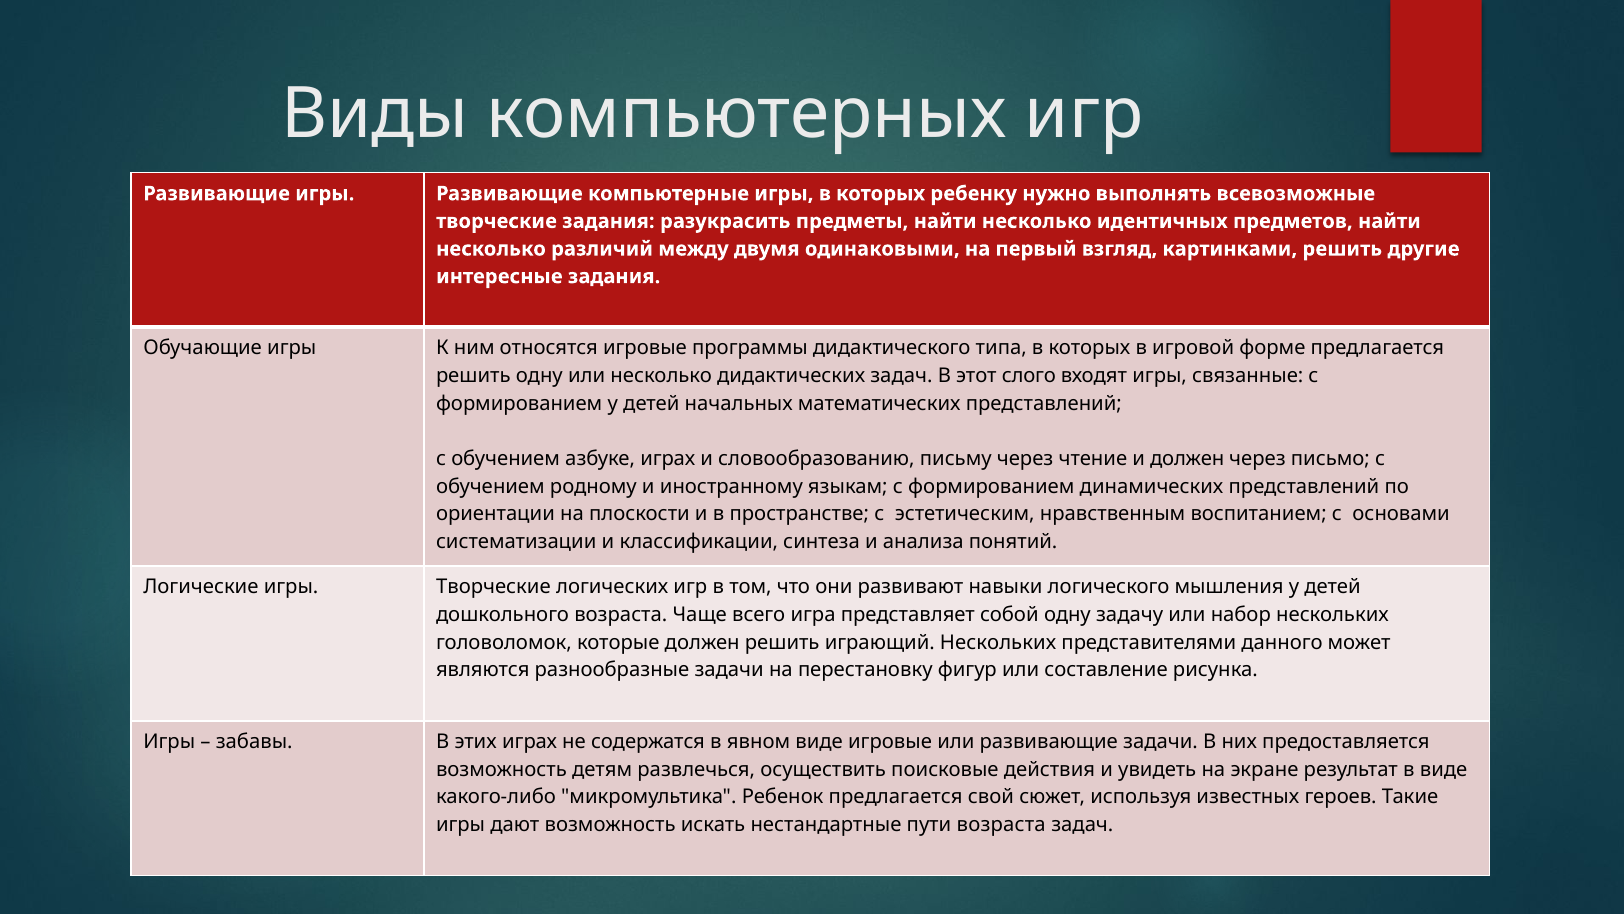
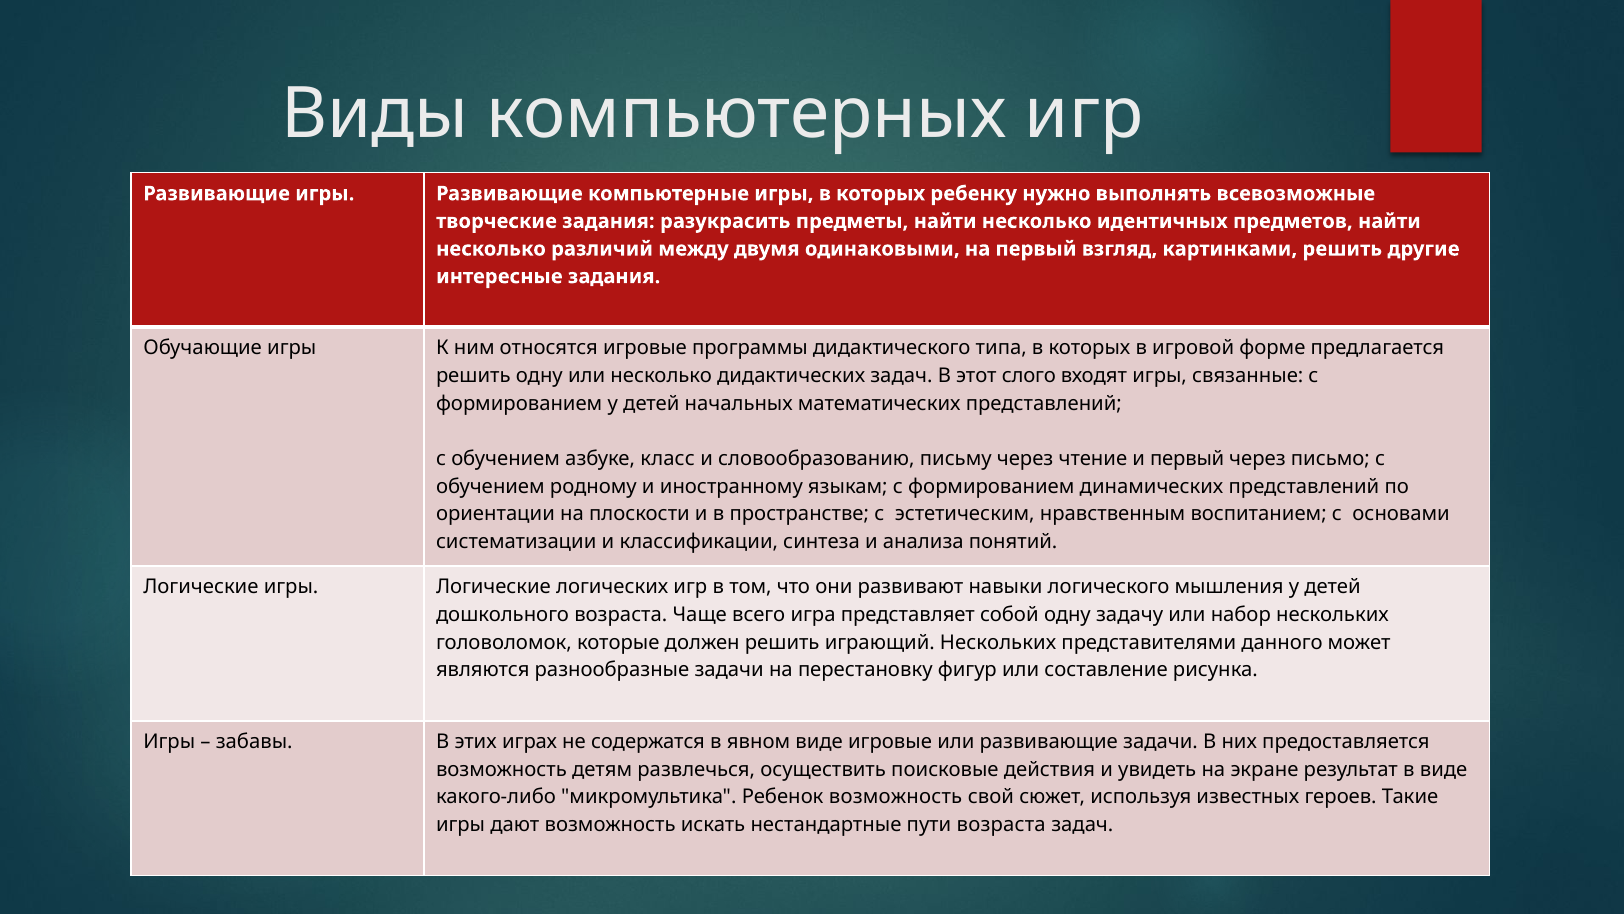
азбуке играх: играх -> класс
и должен: должен -> первый
игры Творческие: Творческие -> Логические
Ребенок предлагается: предлагается -> возможность
